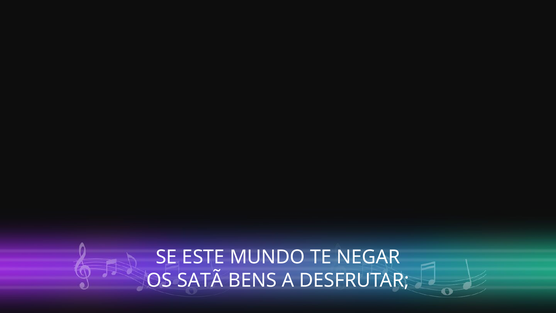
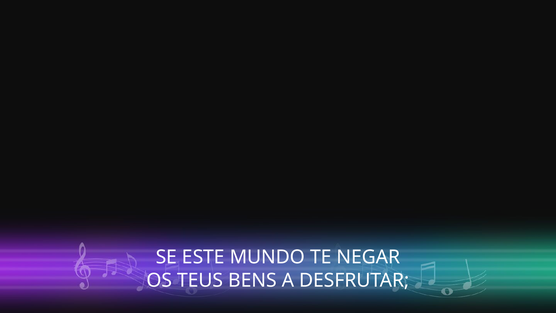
SATÃ: SATÃ -> TEUS
